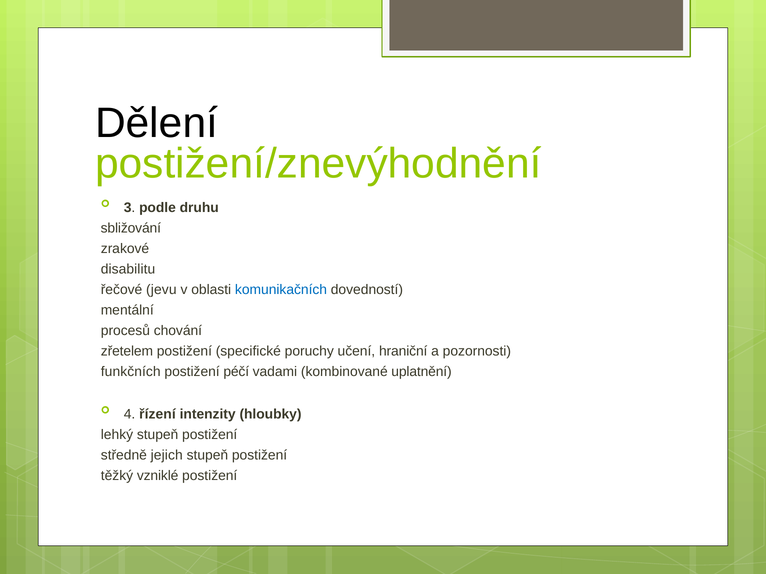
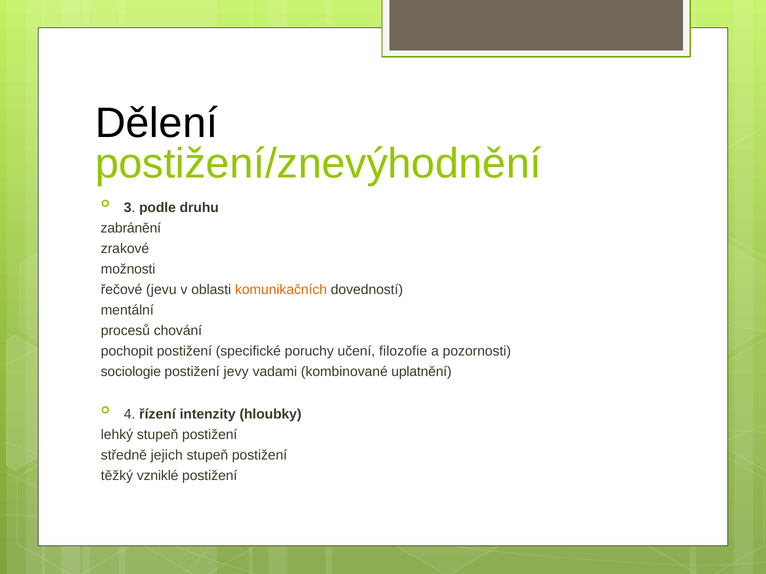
sbližování: sbližování -> zabránění
disabilitu: disabilitu -> možnosti
komunikačních colour: blue -> orange
zřetelem: zřetelem -> pochopit
hraniční: hraniční -> filozofie
funkčních: funkčních -> sociologie
péčí: péčí -> jevy
